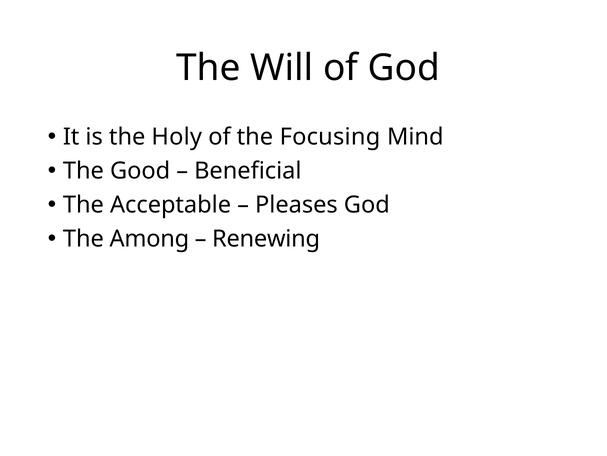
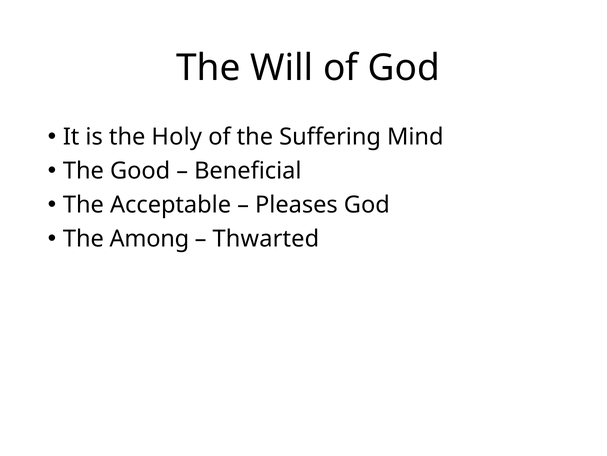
Focusing: Focusing -> Suffering
Renewing: Renewing -> Thwarted
